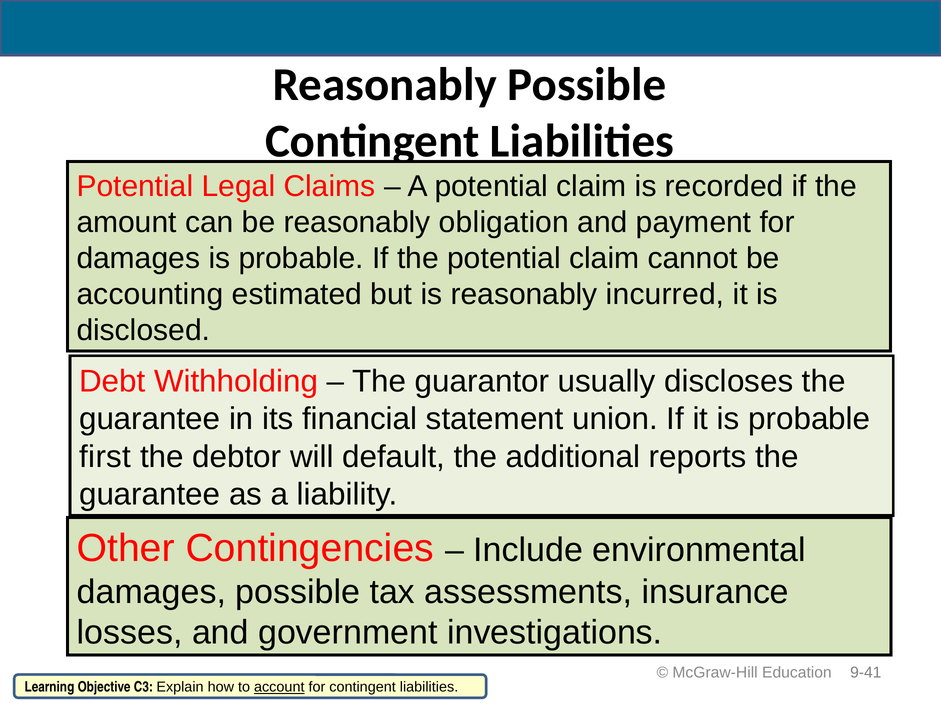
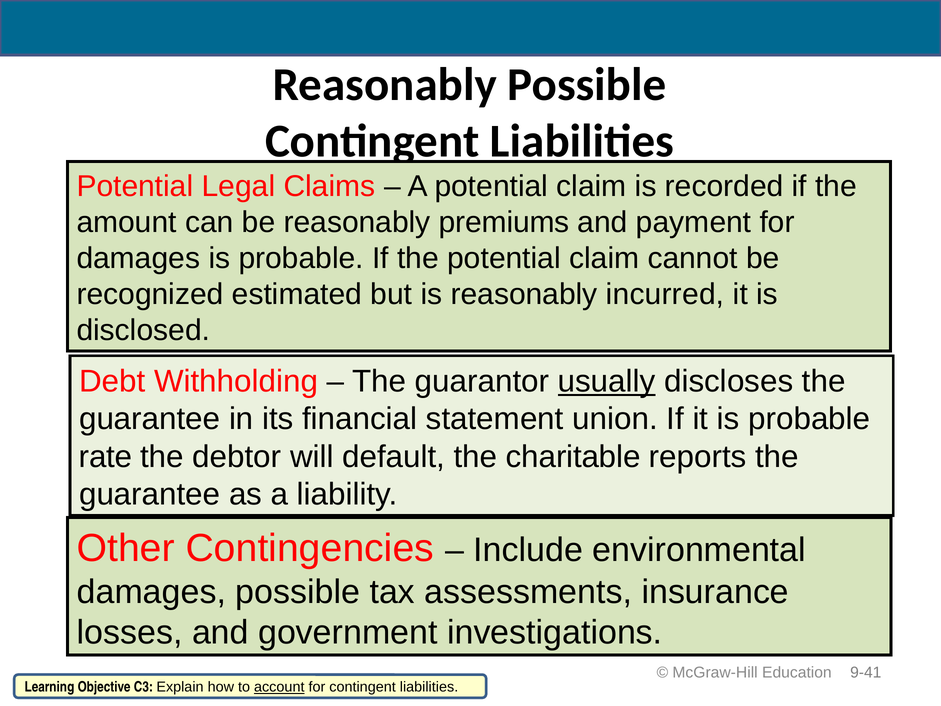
obligation: obligation -> premiums
accounting: accounting -> recognized
usually underline: none -> present
first: first -> rate
additional: additional -> charitable
